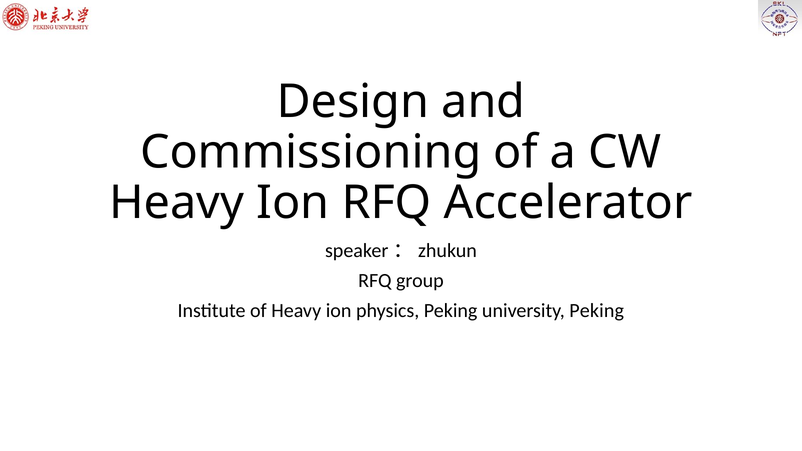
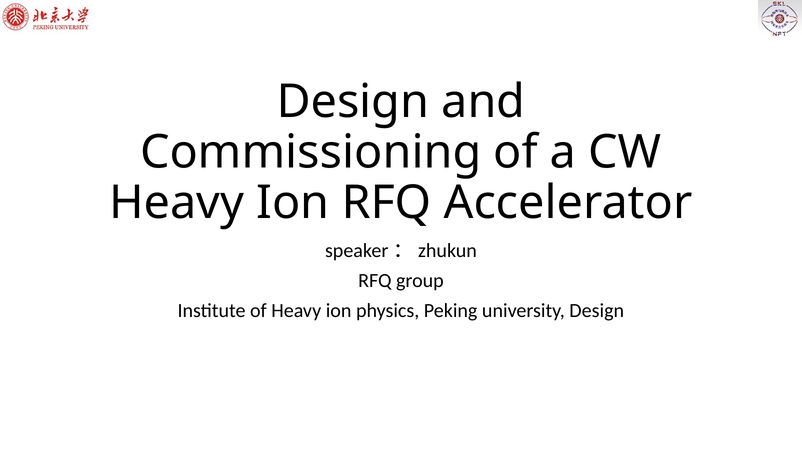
university Peking: Peking -> Design
